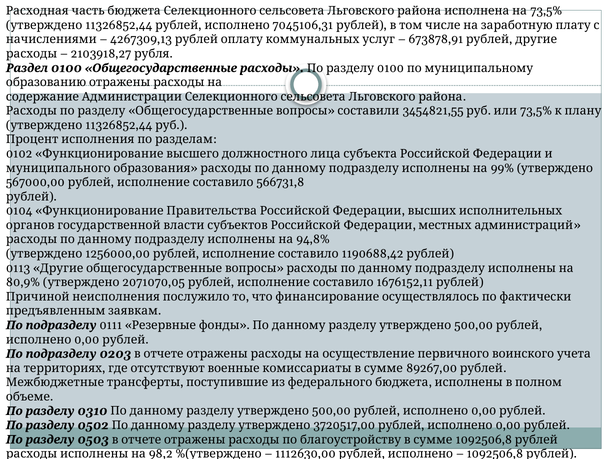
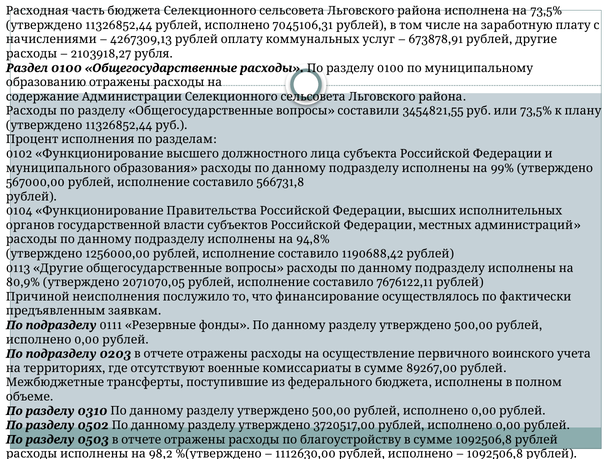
1676152,11: 1676152,11 -> 7676122,11
